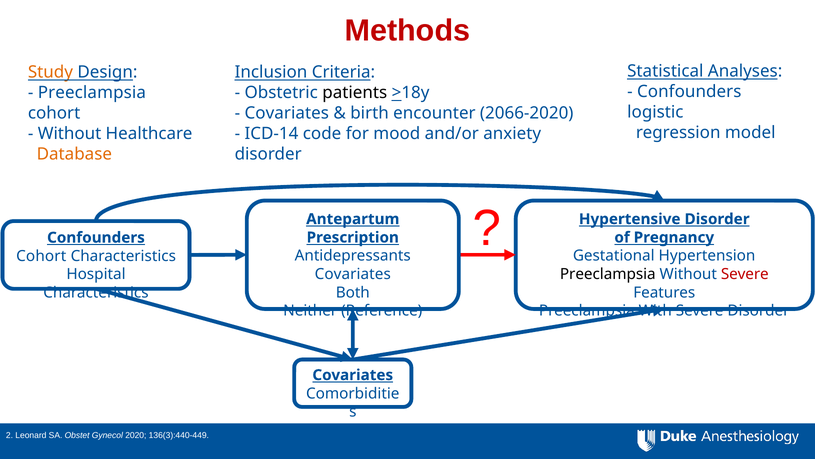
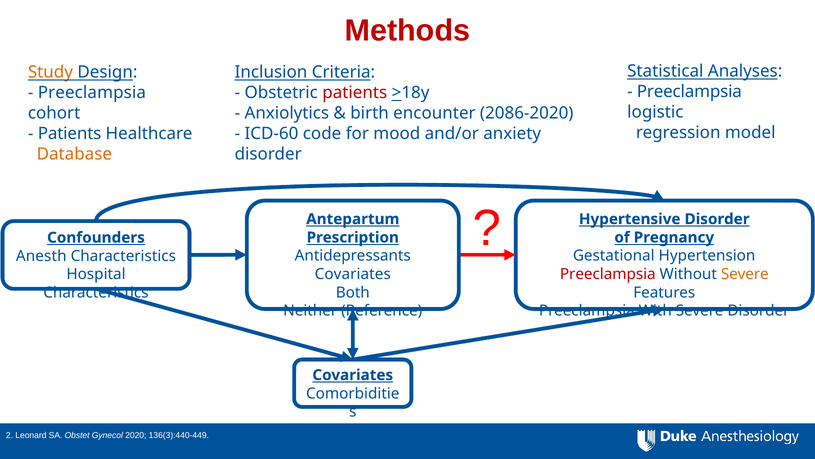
Confounders at (689, 92): Confounders -> Preeclampsia
patients at (355, 93) colour: black -> red
Covariates at (287, 113): Covariates -> Anxiolytics
2066-2020: 2066-2020 -> 2086-2020
Without at (70, 133): Without -> Patients
ICD-14: ICD-14 -> ICD-60
Cohort at (41, 256): Cohort -> Anesth
Preeclampsia at (608, 274) colour: black -> red
Severe at (745, 274) colour: red -> orange
